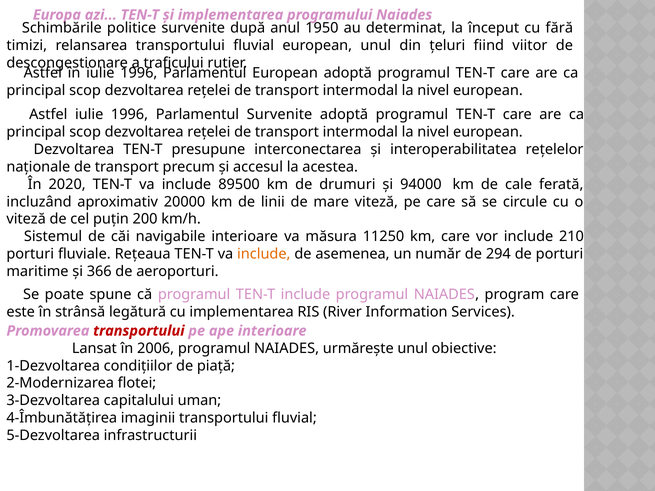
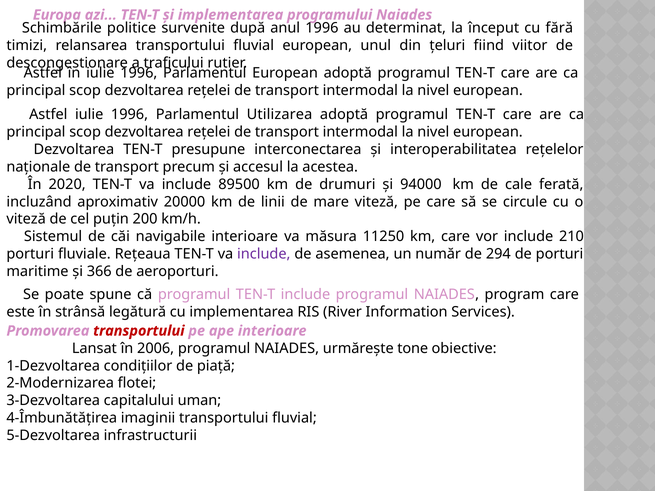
anul 1950: 1950 -> 1996
Parlamentul Survenite: Survenite -> Utilizarea
include at (264, 254) colour: orange -> purple
urmăreşte unul: unul -> tone
